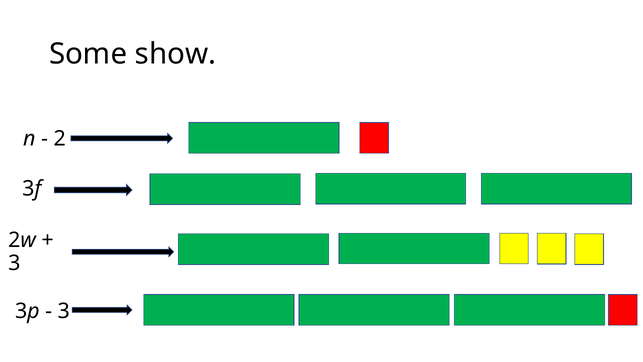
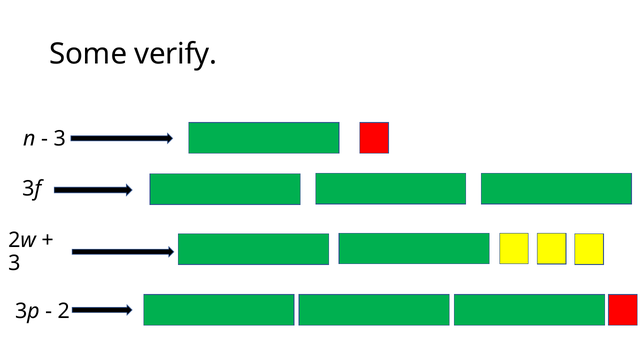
show: show -> verify
2 at (60, 139): 2 -> 3
3 at (64, 311): 3 -> 2
